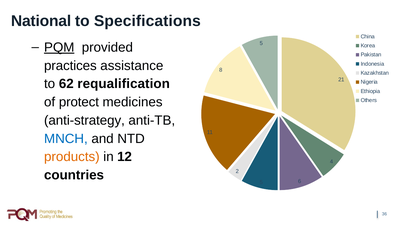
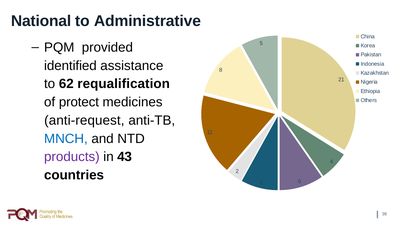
Specifications: Specifications -> Administrative
PQM underline: present -> none
practices: practices -> identified
anti-strategy: anti-strategy -> anti-request
products colour: orange -> purple
12: 12 -> 43
